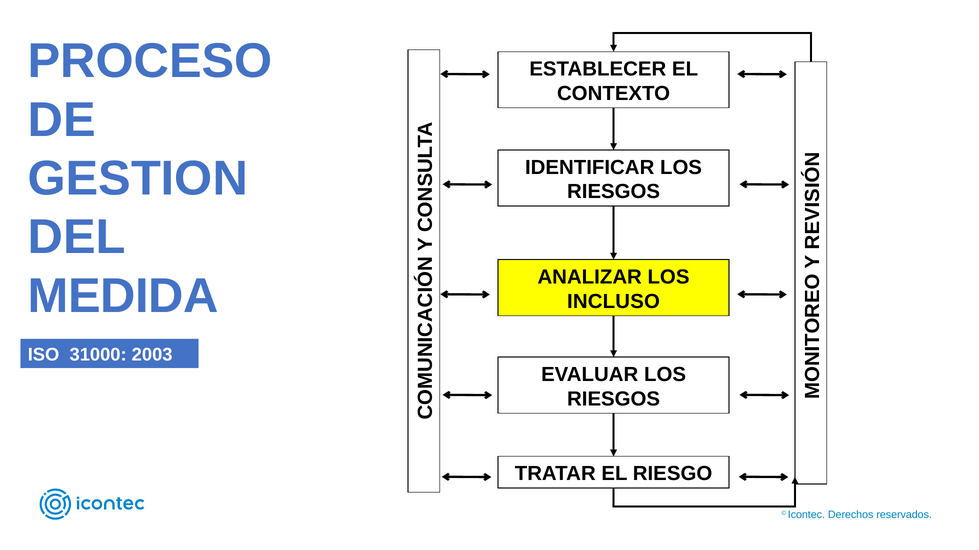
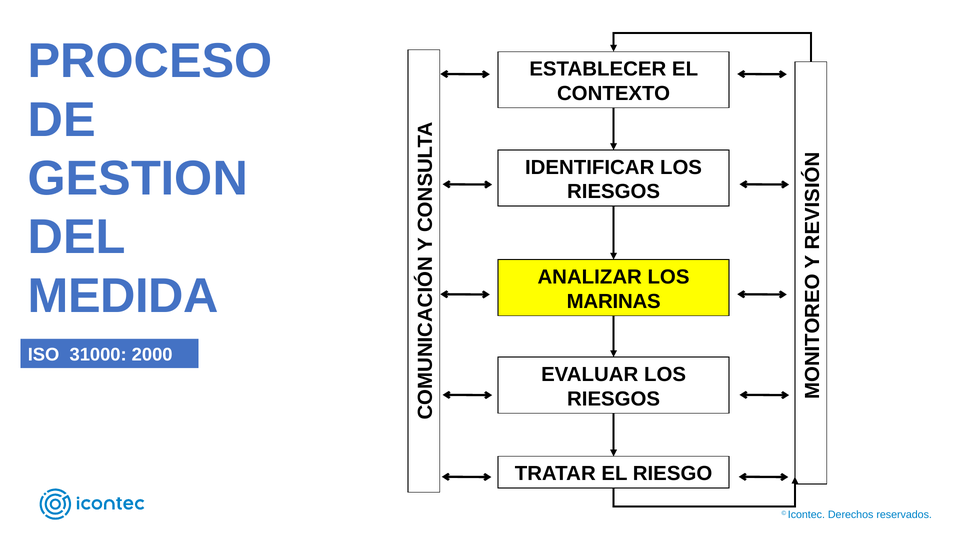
INCLUSO: INCLUSO -> MARINAS
2003: 2003 -> 2000
